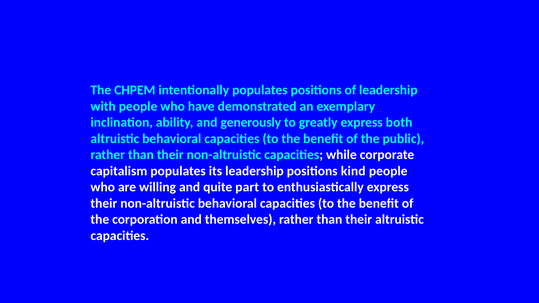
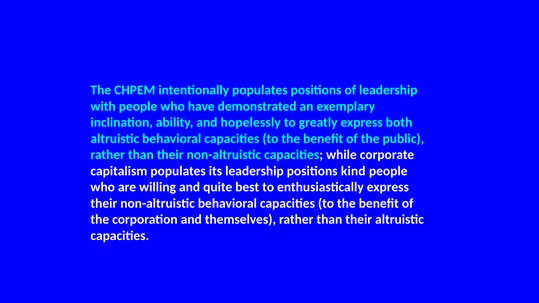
generously: generously -> hopelessly
part: part -> best
